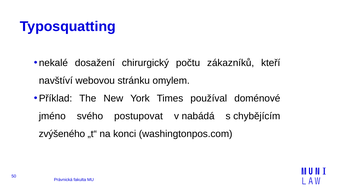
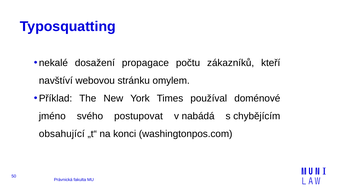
chirurgický: chirurgický -> propagace
zvýšeného: zvýšeného -> obsahující
